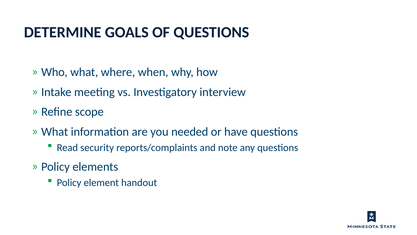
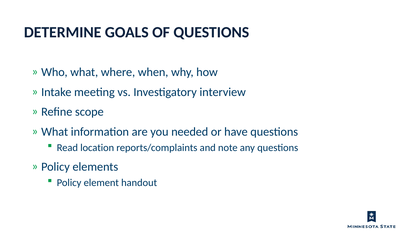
security: security -> location
